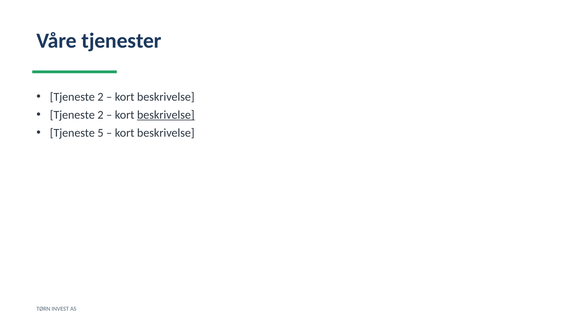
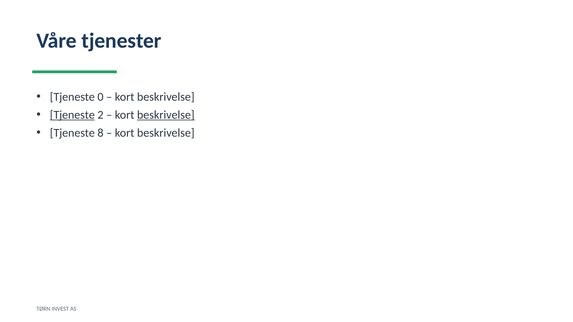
2 at (100, 97): 2 -> 0
Tjeneste at (72, 115) underline: none -> present
5: 5 -> 8
